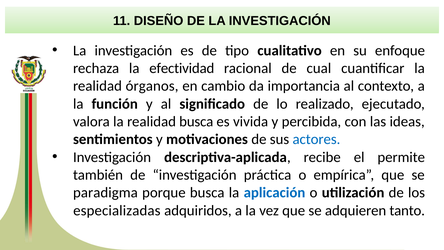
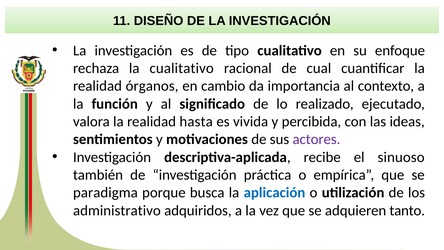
la efectividad: efectividad -> cualitativo
realidad busca: busca -> hasta
actores colour: blue -> purple
permite: permite -> sinuoso
especializadas: especializadas -> administrativo
